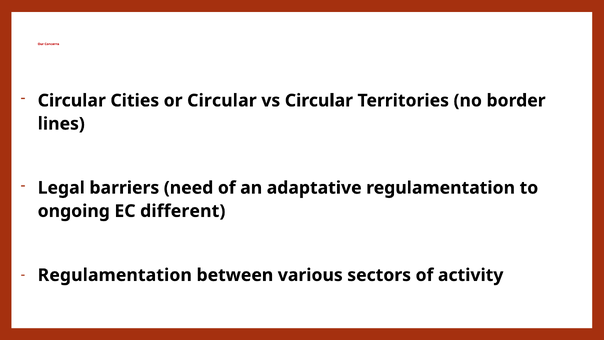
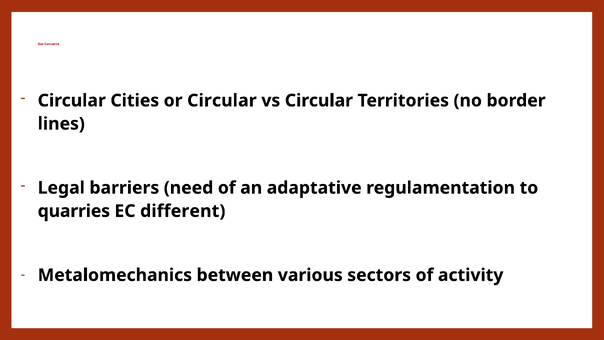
ongoing: ongoing -> quarries
Regulamentation at (115, 275): Regulamentation -> Metalomechanics
